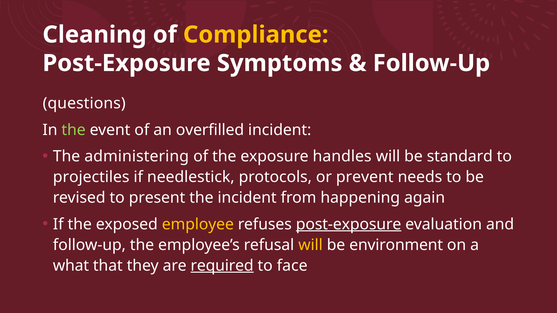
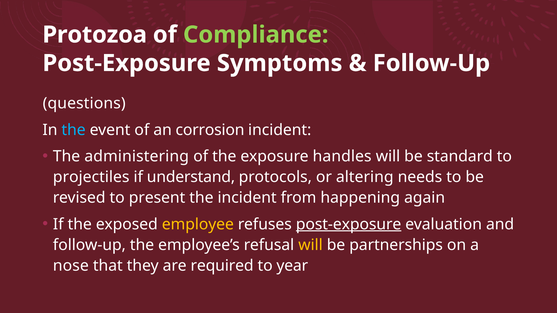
Cleaning: Cleaning -> Protozoa
Compliance colour: yellow -> light green
the at (74, 130) colour: light green -> light blue
overfilled: overfilled -> corrosion
needlestick: needlestick -> understand
prevent: prevent -> altering
environment: environment -> partnerships
what: what -> nose
required underline: present -> none
face: face -> year
